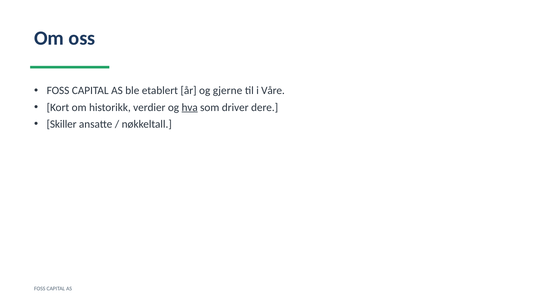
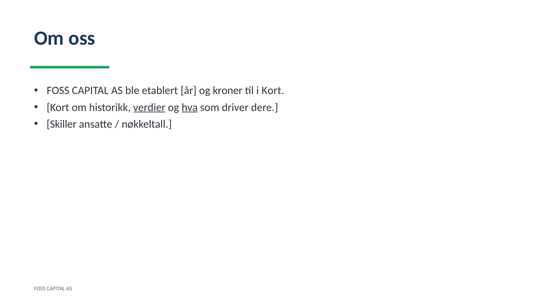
gjerne: gjerne -> kroner
i Våre: Våre -> Kort
verdier underline: none -> present
